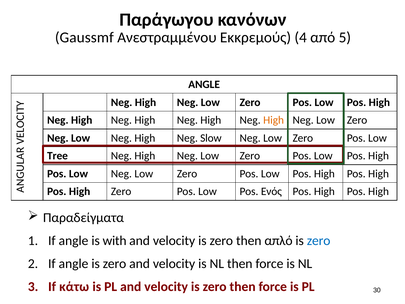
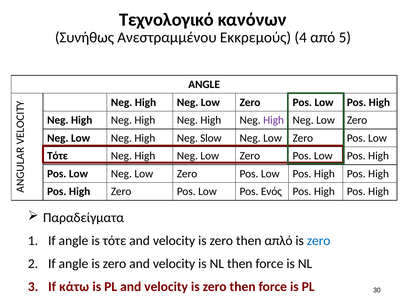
Παράγωγου: Παράγωγου -> Τεχνολογικό
Gaussmf: Gaussmf -> Συνήθως
High at (274, 120) colour: orange -> purple
Tree at (57, 156): Tree -> Τότε
is with: with -> τότε
